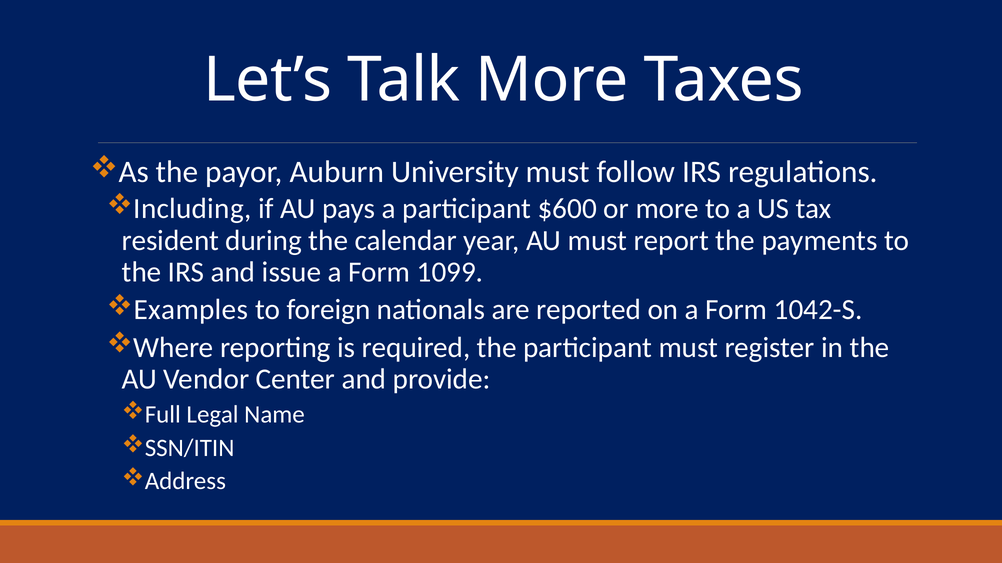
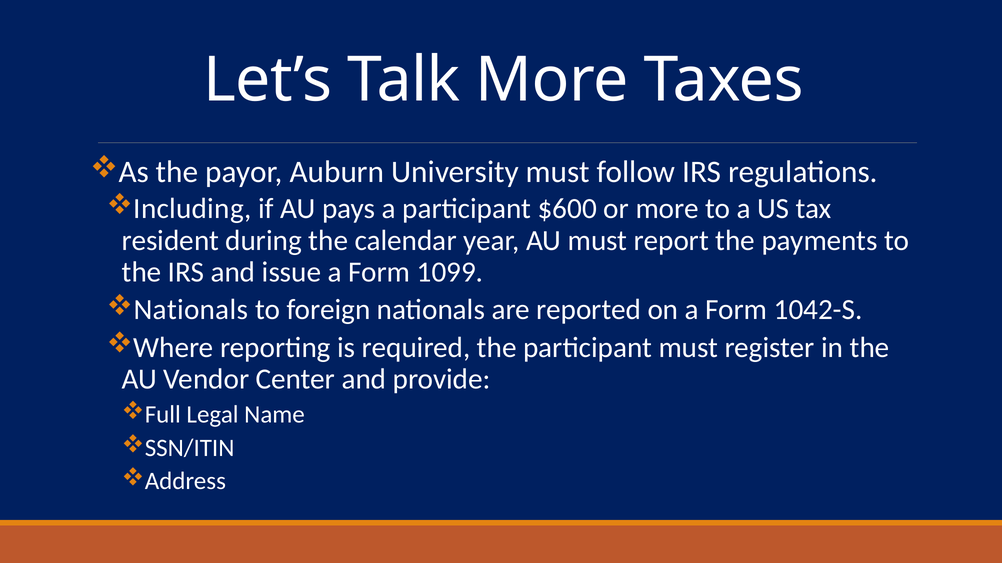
Examples at (191, 310): Examples -> Nationals
